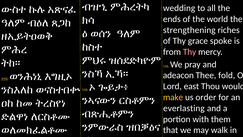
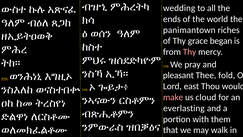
strengthening: strengthening -> panimantown
spoke: spoke -> began
adeacon: adeacon -> pleasant
make colour: yellow -> pink
order: order -> cloud
